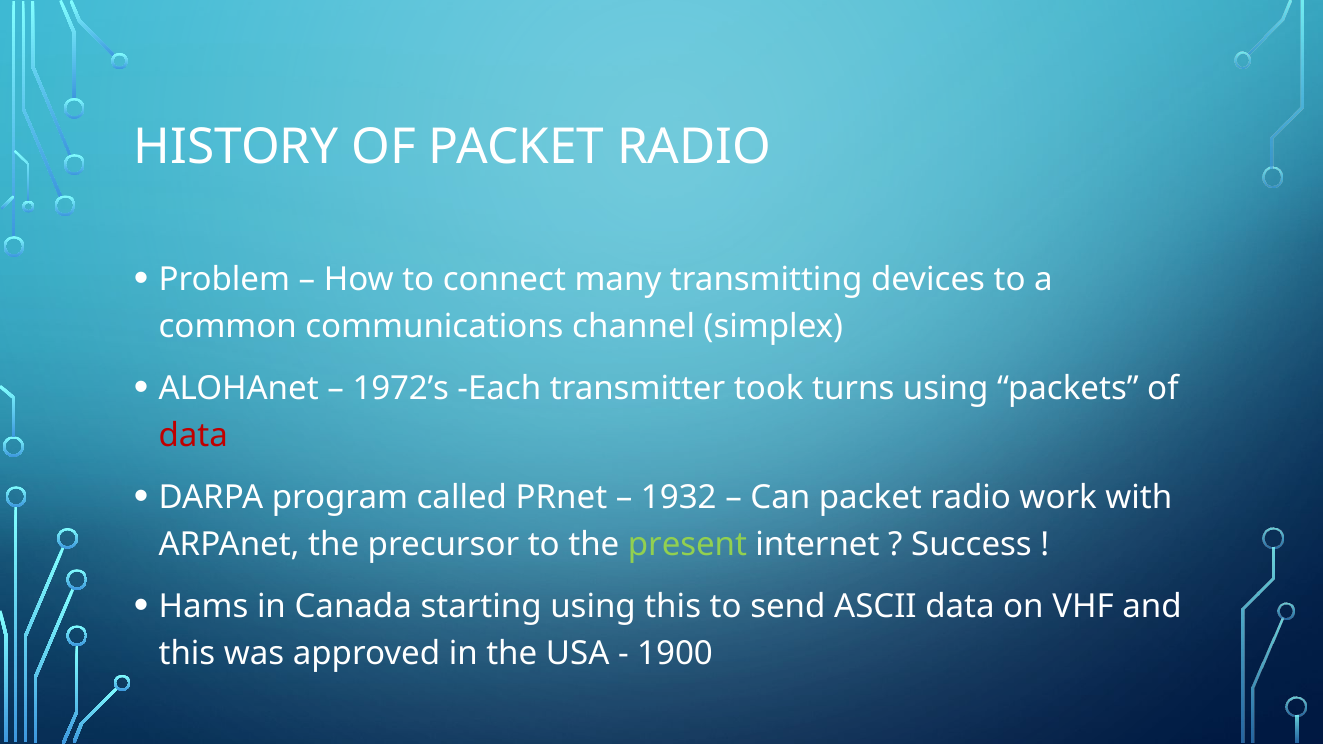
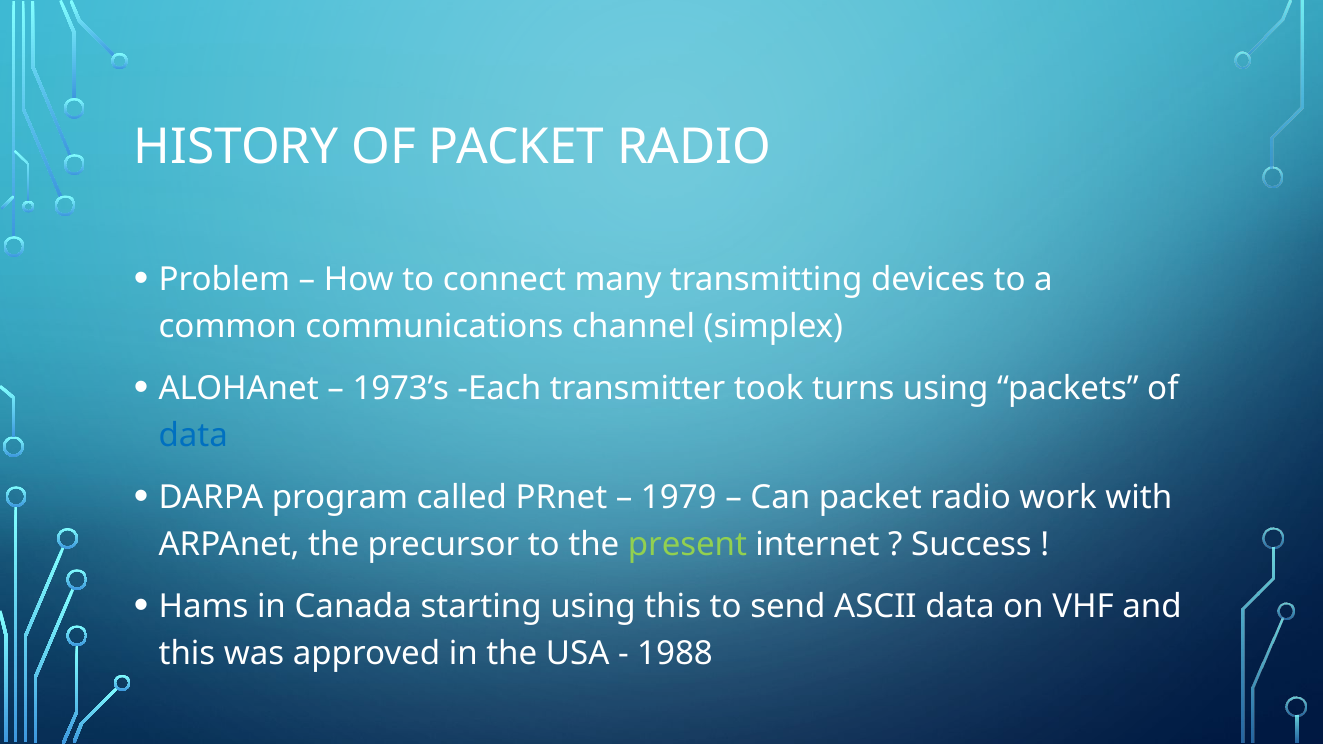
1972’s: 1972’s -> 1973’s
data at (193, 436) colour: red -> blue
1932: 1932 -> 1979
1900: 1900 -> 1988
